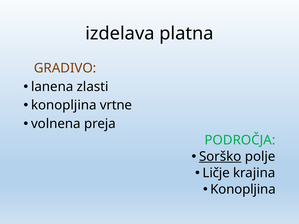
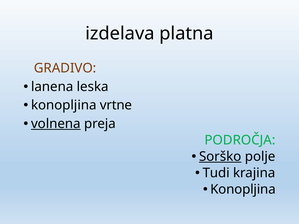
zlasti: zlasti -> leska
volnena underline: none -> present
Ličje: Ličje -> Tudi
